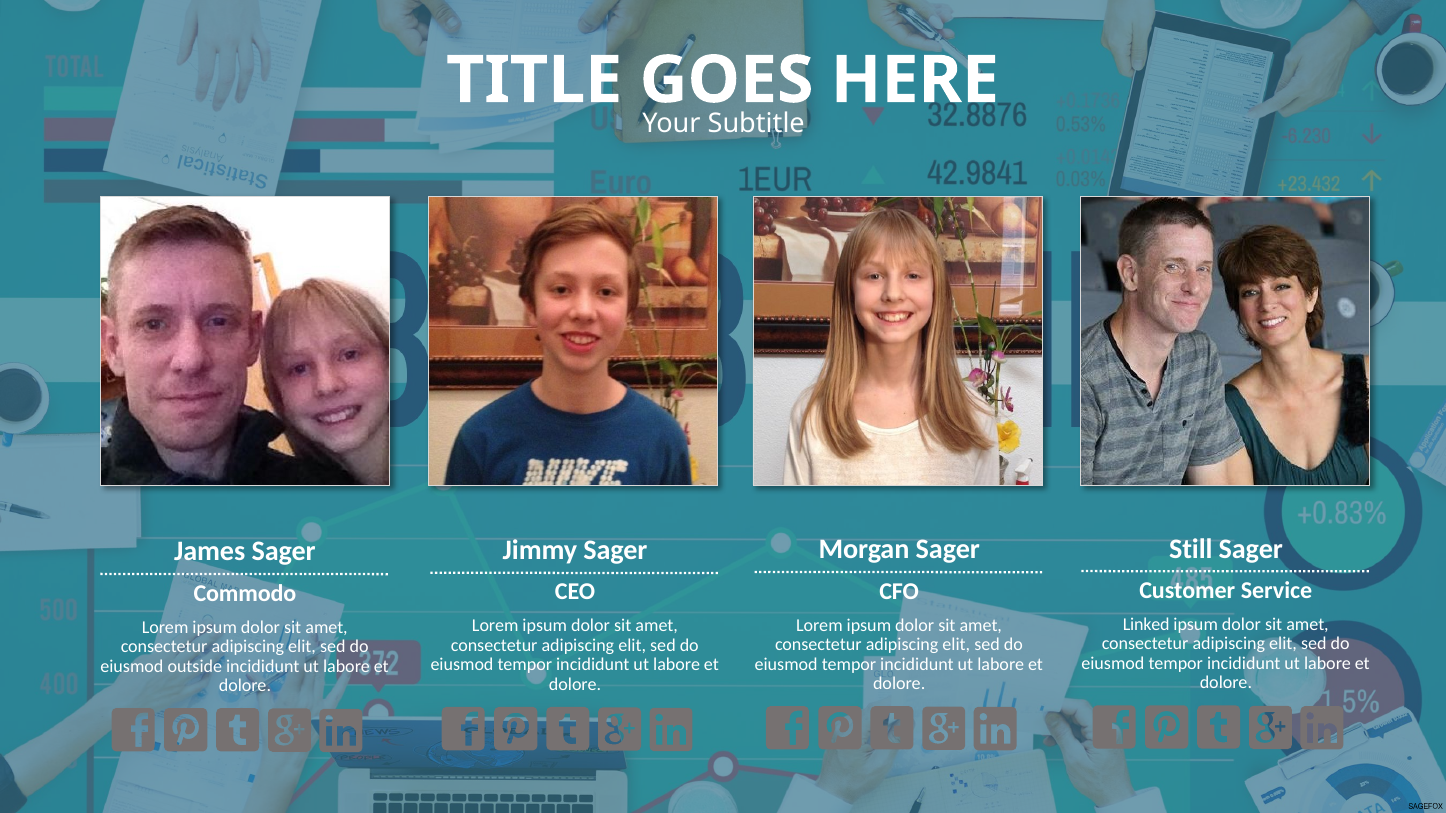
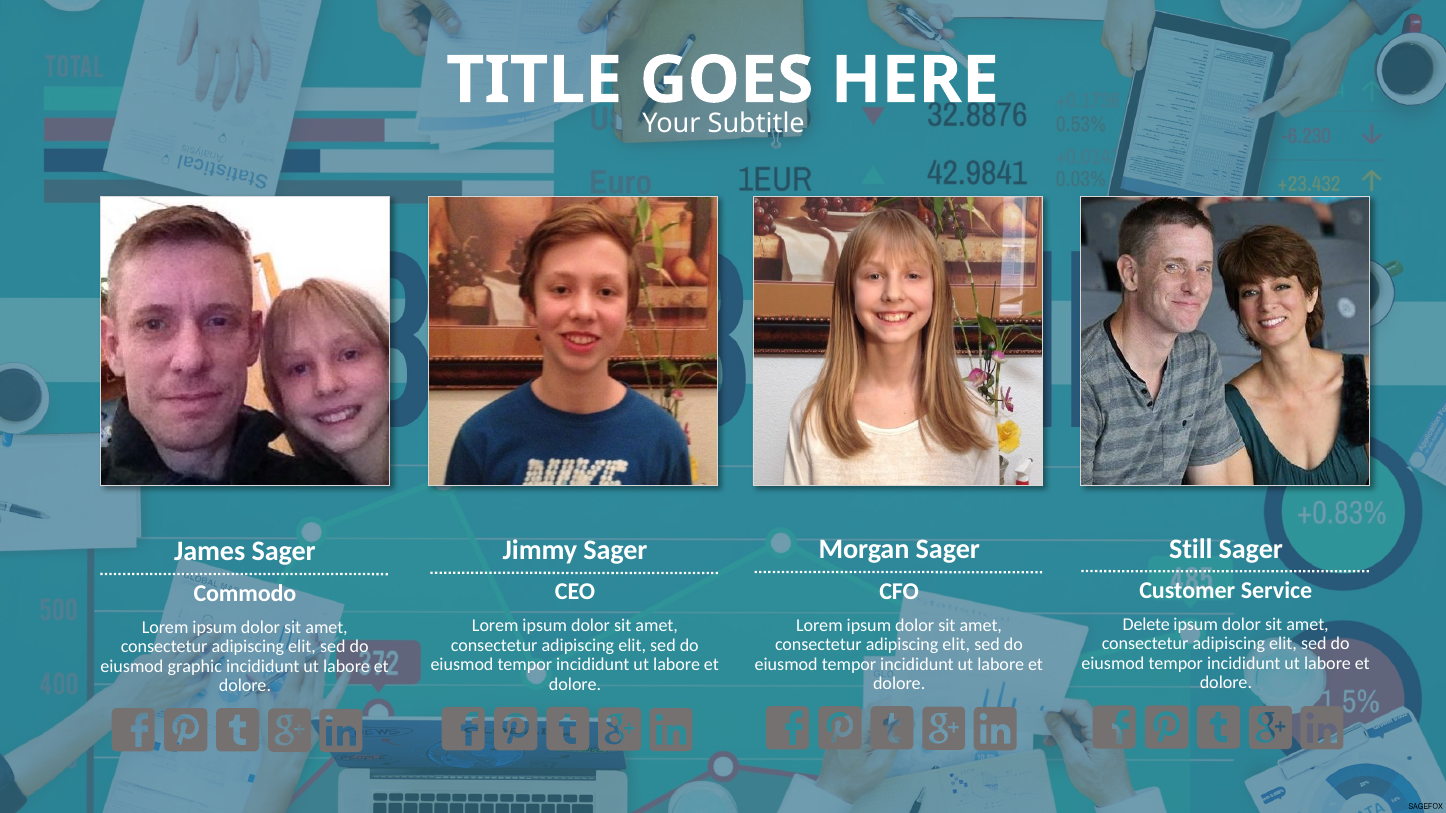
Linked: Linked -> Delete
outside: outside -> graphic
